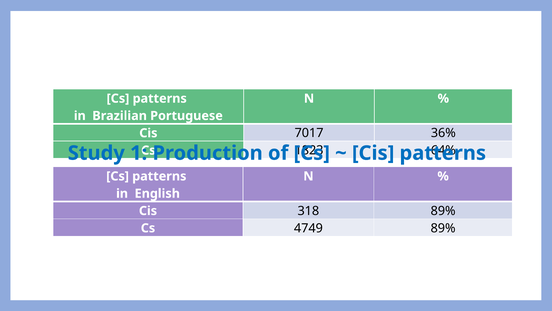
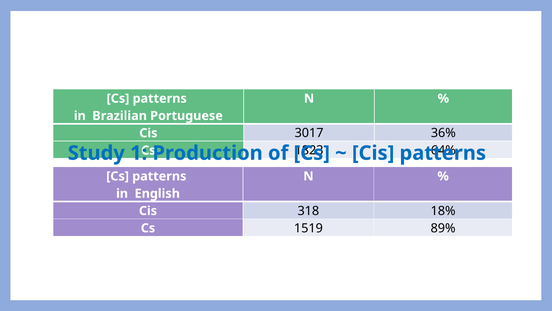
7017: 7017 -> 3017
318 89%: 89% -> 18%
4749: 4749 -> 1519
